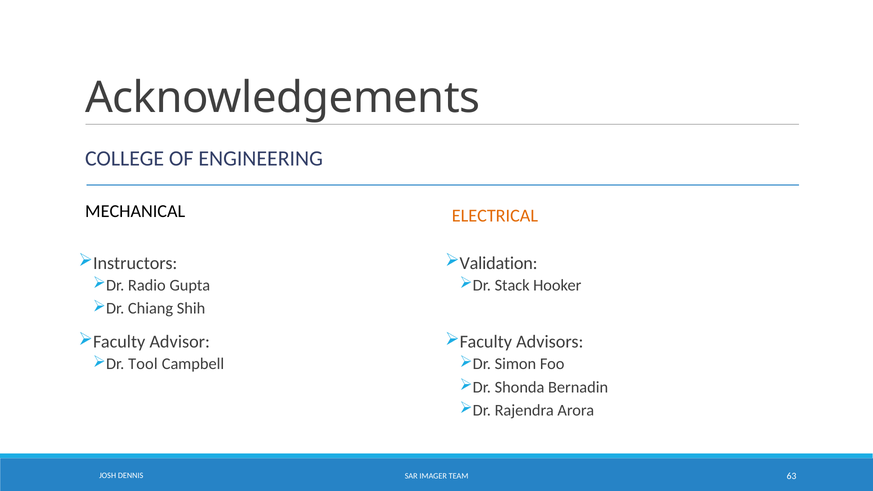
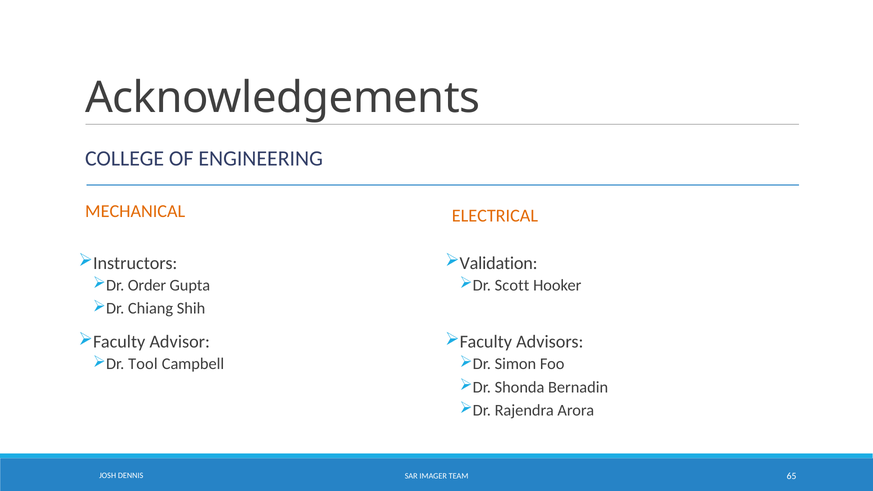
MECHANICAL colour: black -> orange
Radio: Radio -> Order
Stack: Stack -> Scott
63: 63 -> 65
